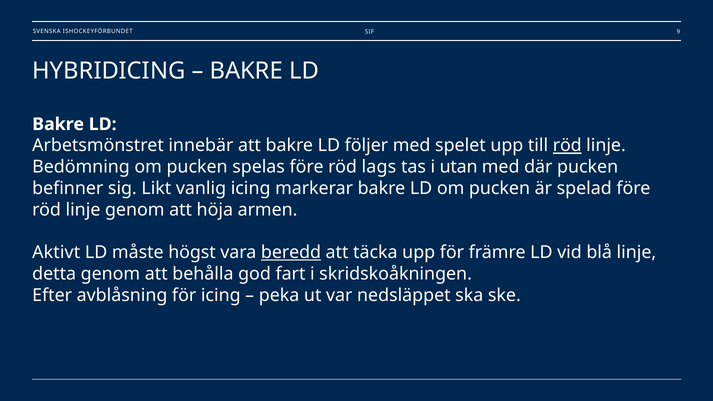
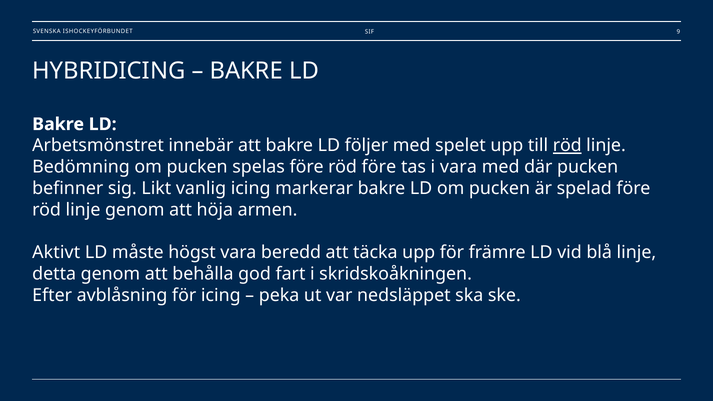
röd lags: lags -> före
i utan: utan -> vara
beredd underline: present -> none
